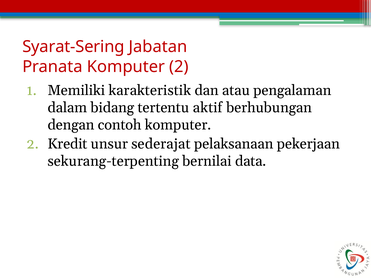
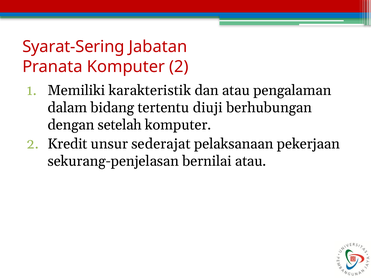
aktif: aktif -> diuji
contoh: contoh -> setelah
sekurang-terpenting: sekurang-terpenting -> sekurang-penjelasan
bernilai data: data -> atau
